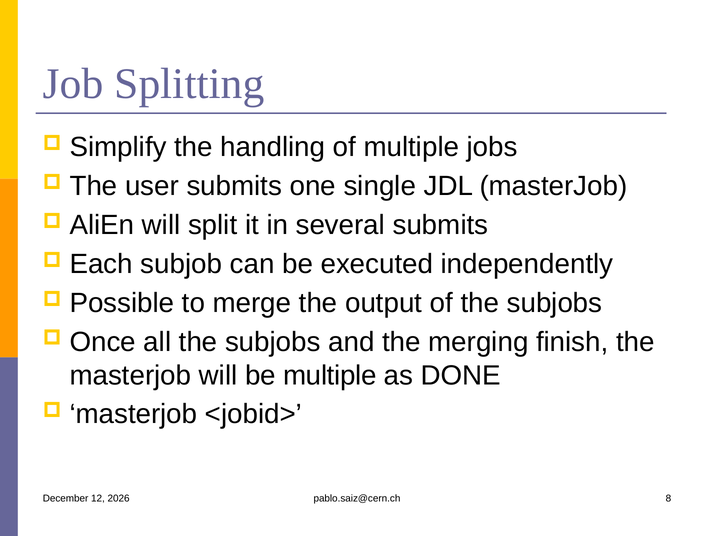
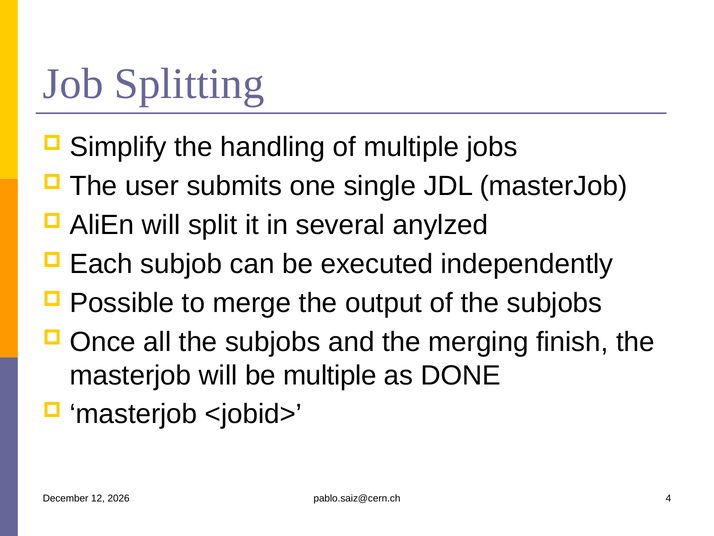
several submits: submits -> anylzed
8: 8 -> 4
